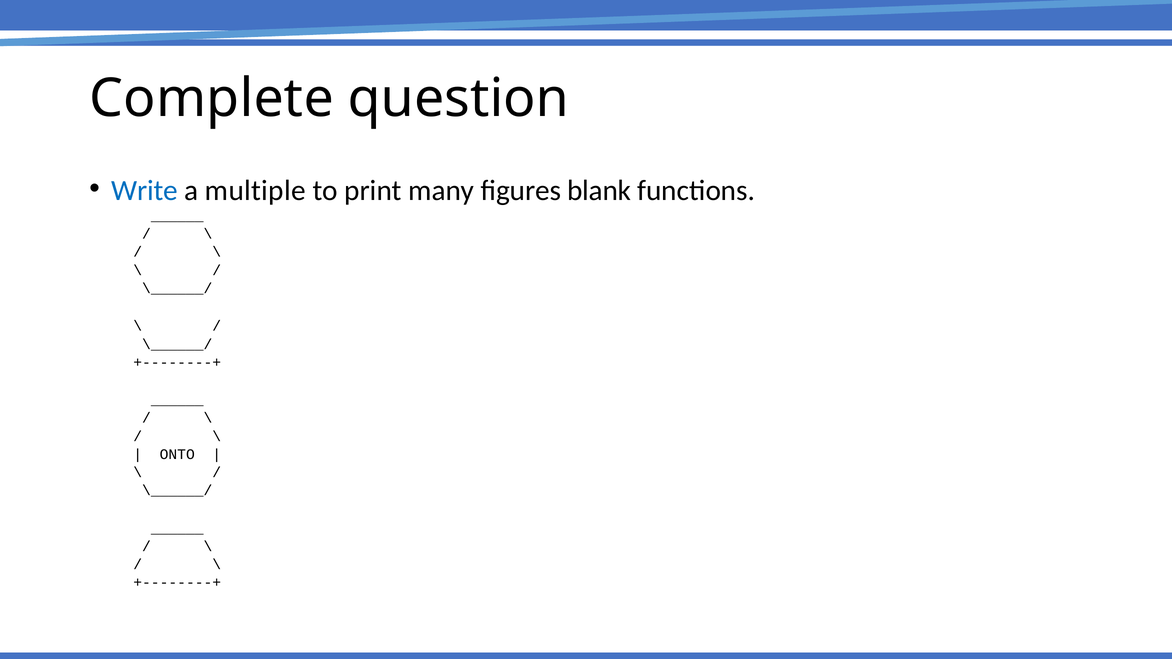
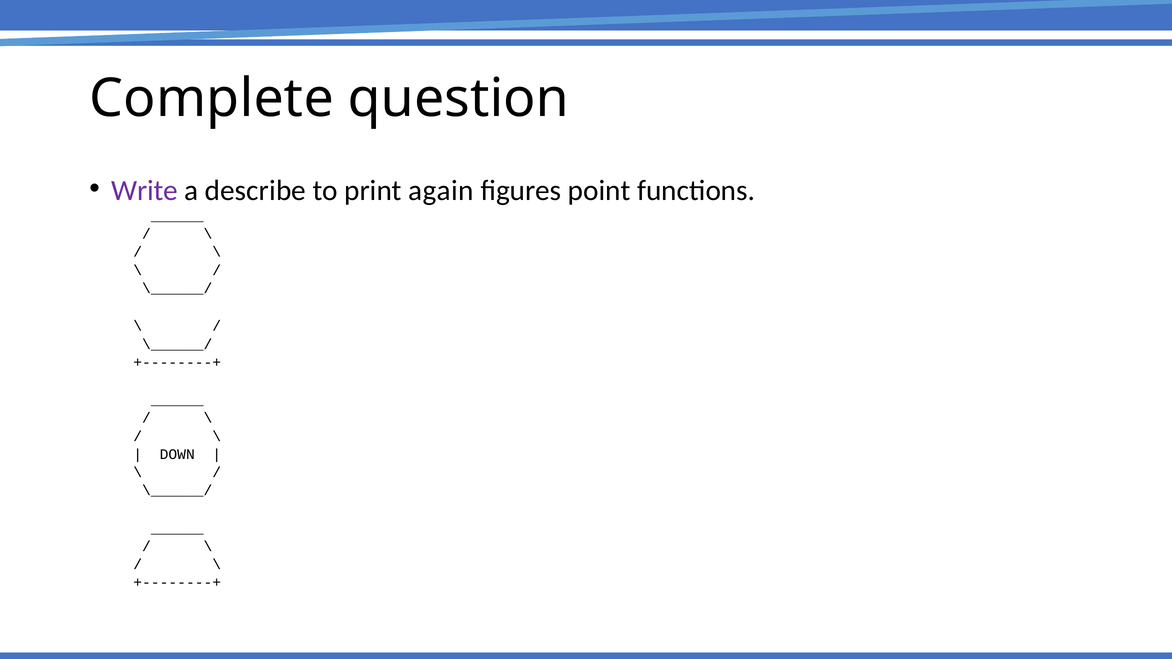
Write colour: blue -> purple
multiple: multiple -> describe
many: many -> again
blank: blank -> point
ONTO: ONTO -> DOWN
